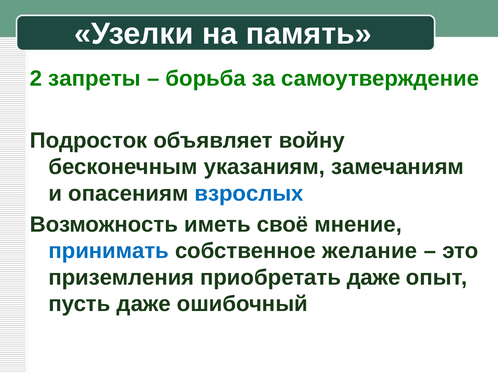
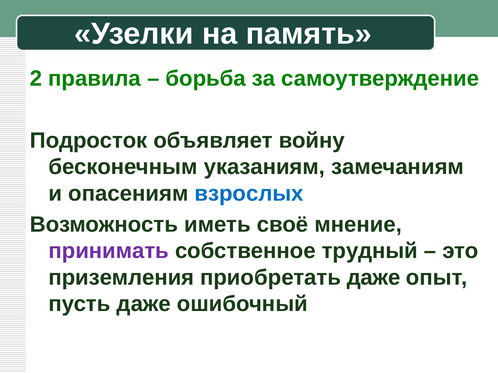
запреты: запреты -> правила
принимать colour: blue -> purple
желание: желание -> трудный
